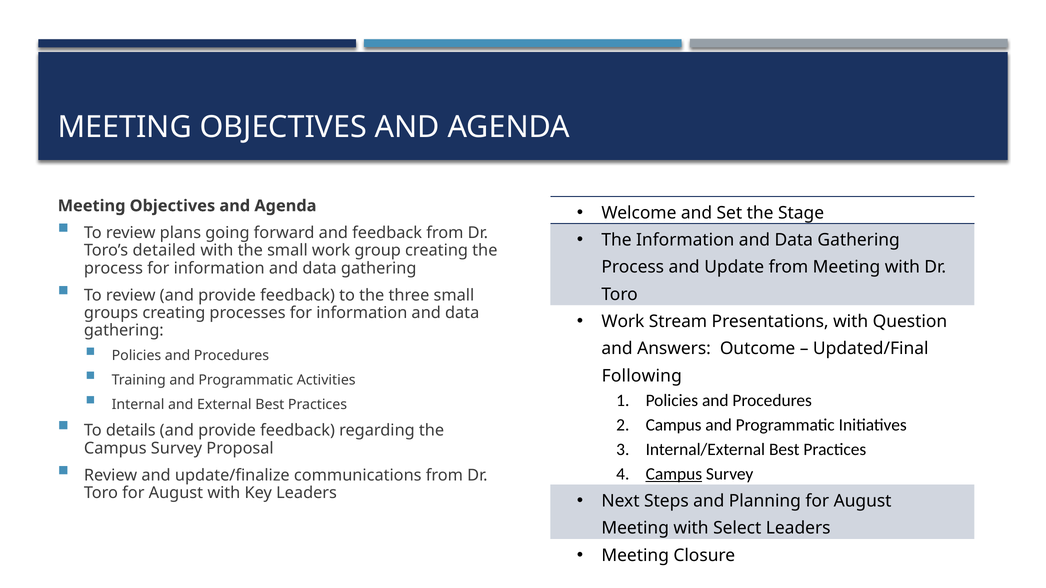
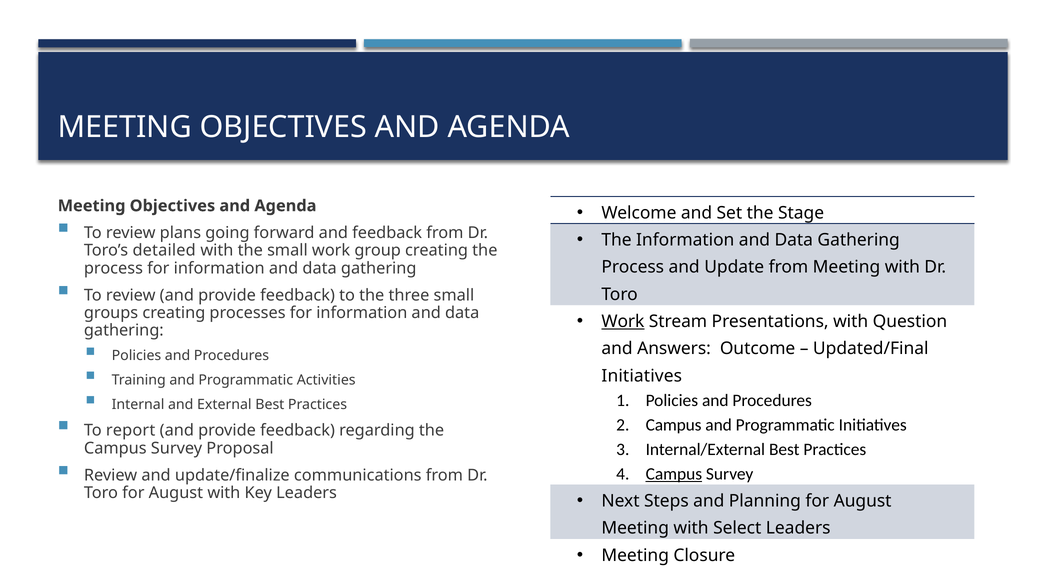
Work at (623, 322) underline: none -> present
Following at (642, 376): Following -> Initiatives
details: details -> report
